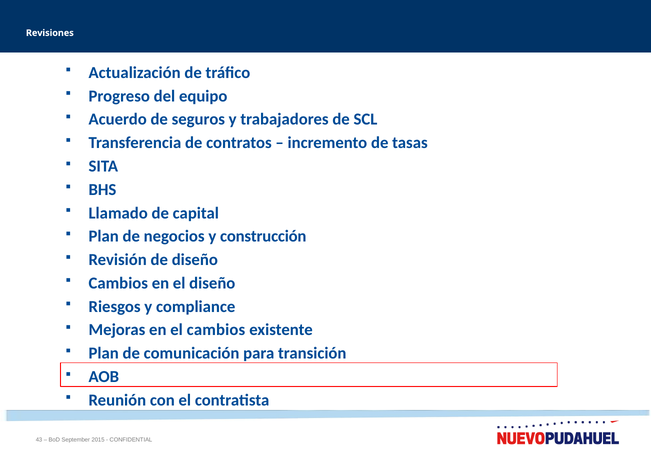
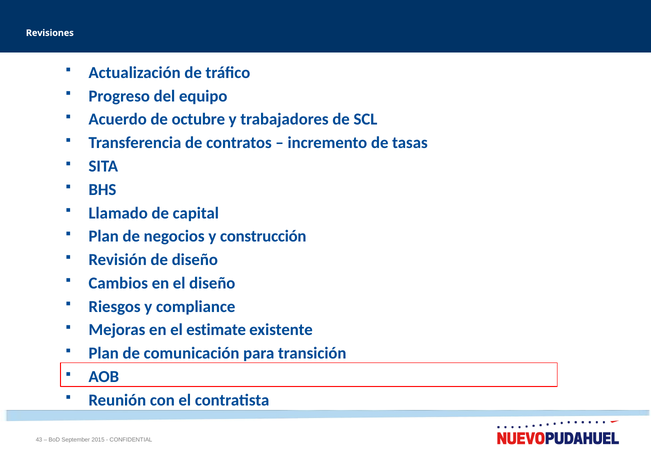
seguros: seguros -> octubre
el cambios: cambios -> estimate
